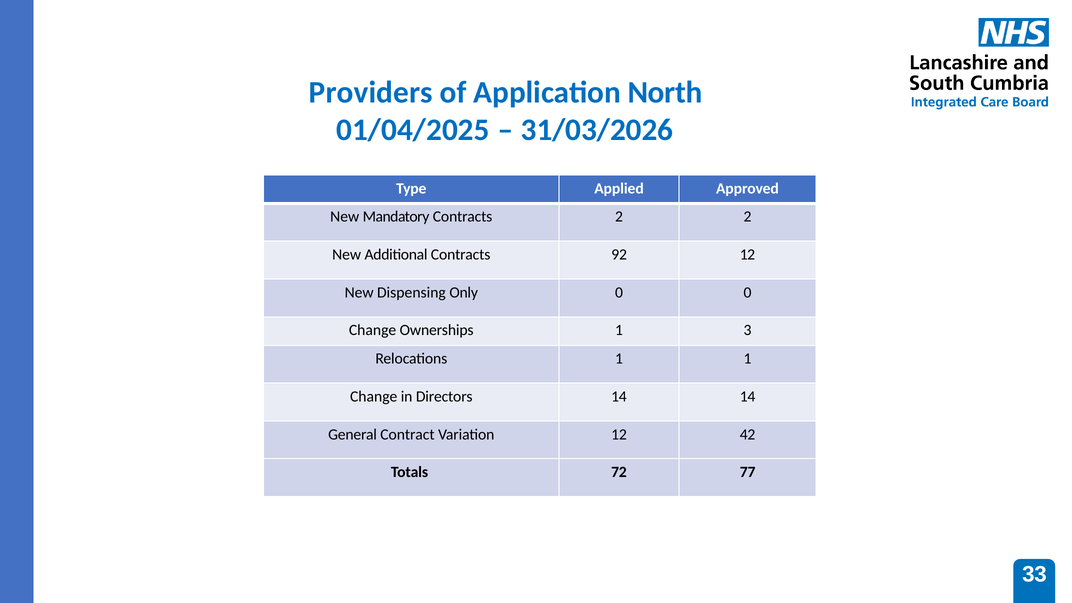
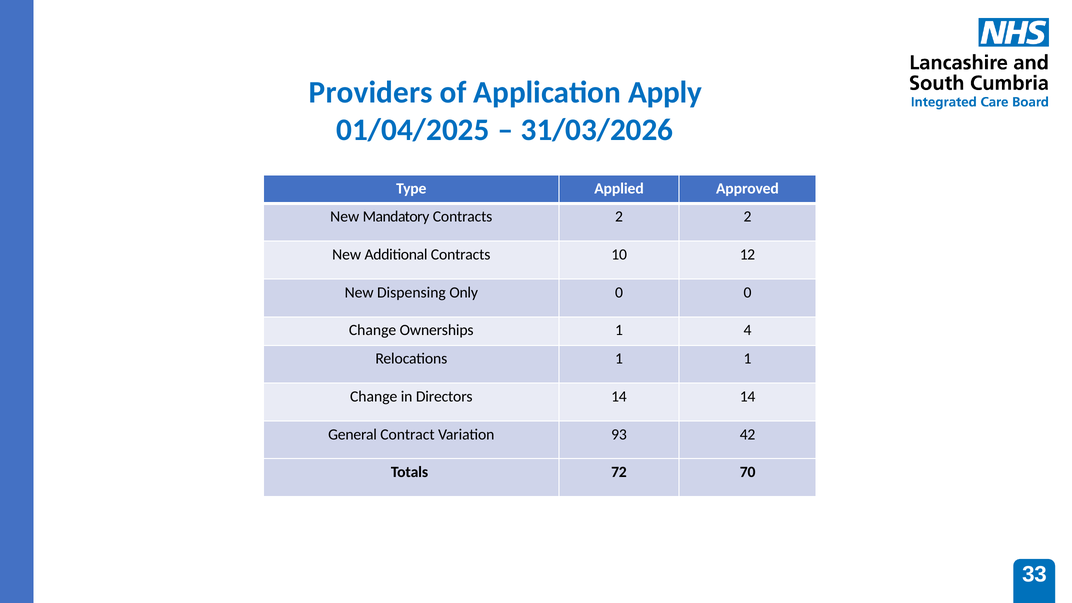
North: North -> Apply
92: 92 -> 10
3: 3 -> 4
Variation 12: 12 -> 93
77: 77 -> 70
